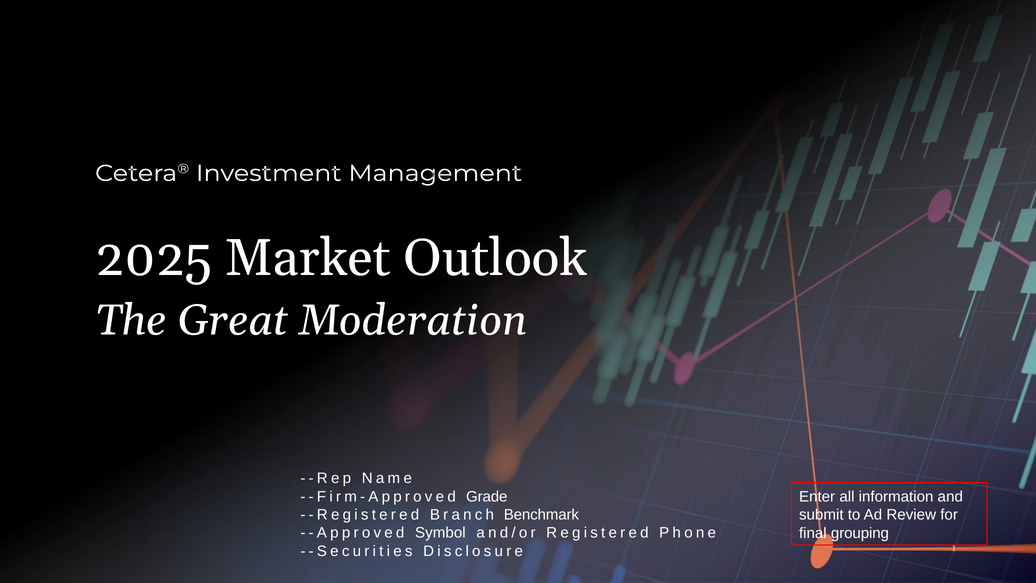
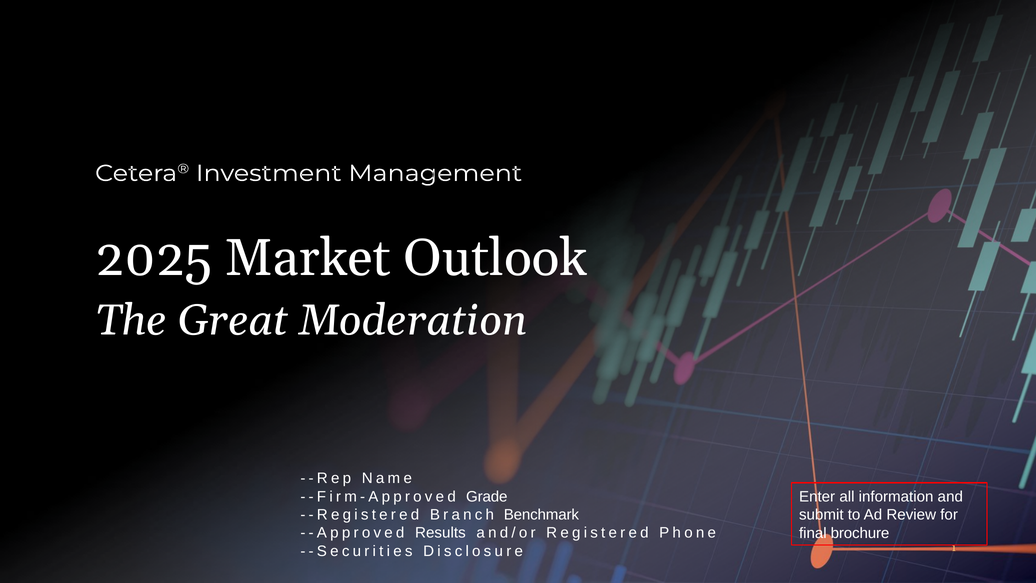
Symbol: Symbol -> Results
grouping: grouping -> brochure
